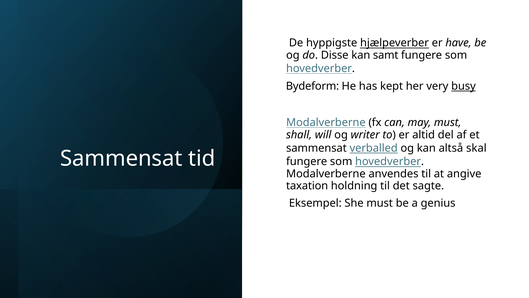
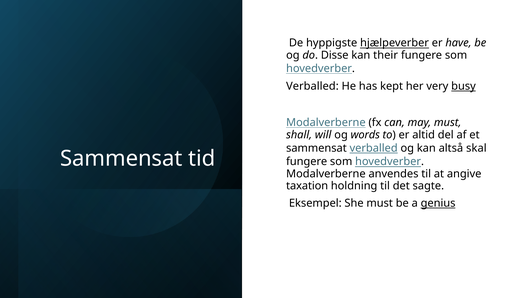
samt: samt -> their
Bydeform at (313, 86): Bydeform -> Verballed
writer: writer -> words
genius underline: none -> present
